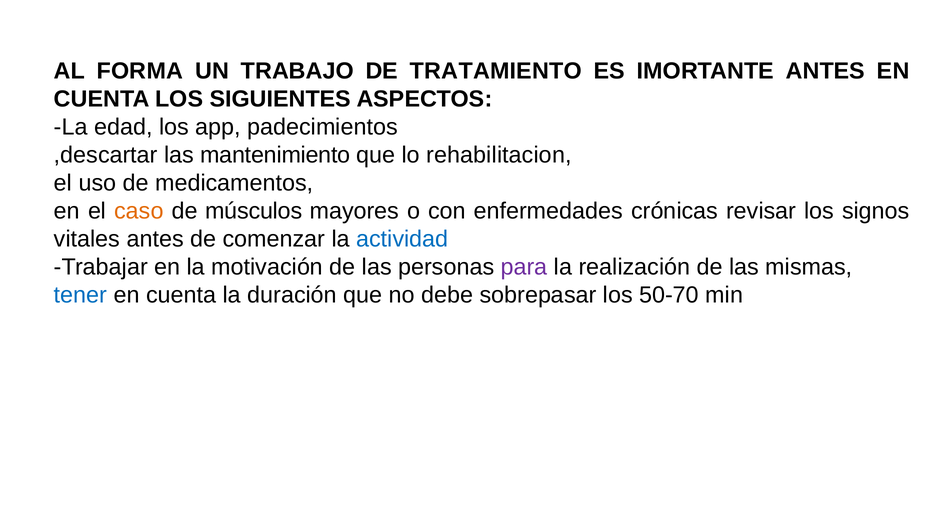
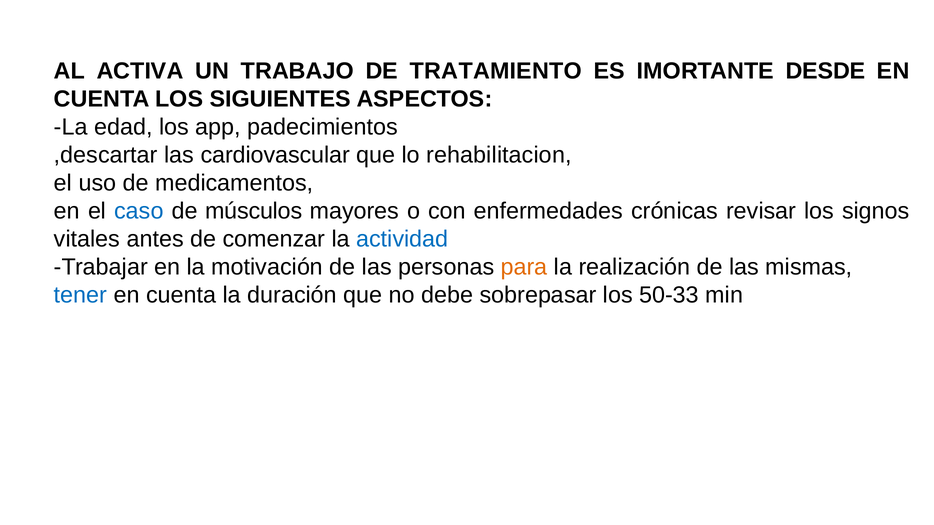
FORMA: FORMA -> ACTIVA
IMORTANTE ANTES: ANTES -> DESDE
mantenimiento: mantenimiento -> cardiovascular
caso colour: orange -> blue
para colour: purple -> orange
50-70: 50-70 -> 50-33
